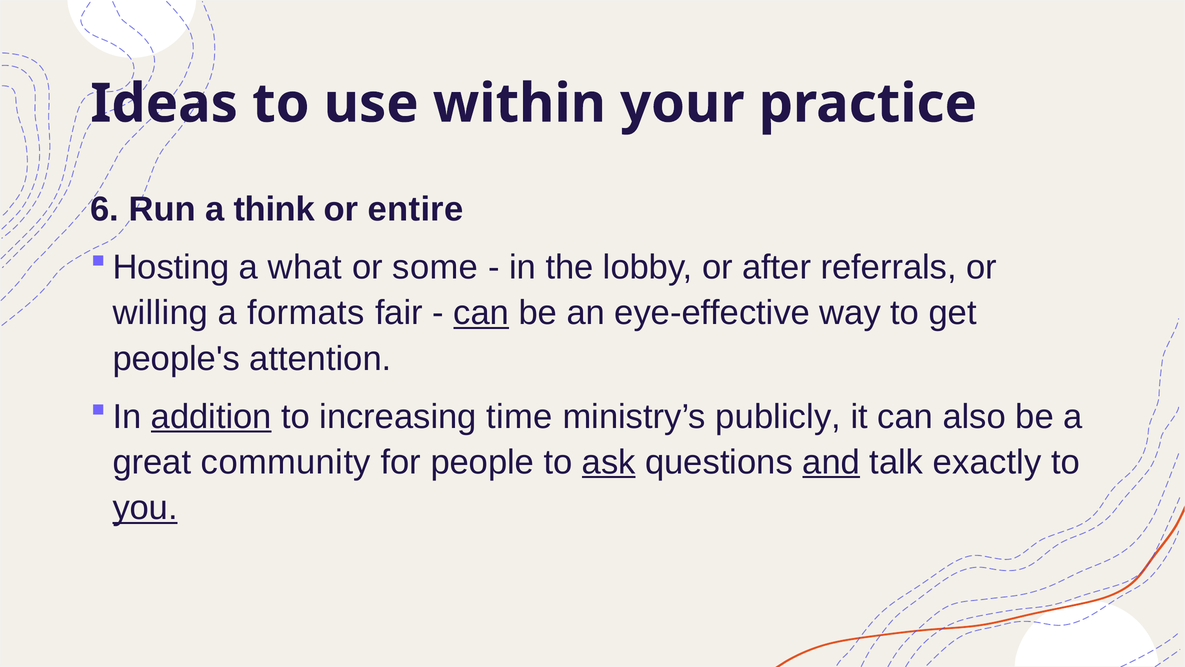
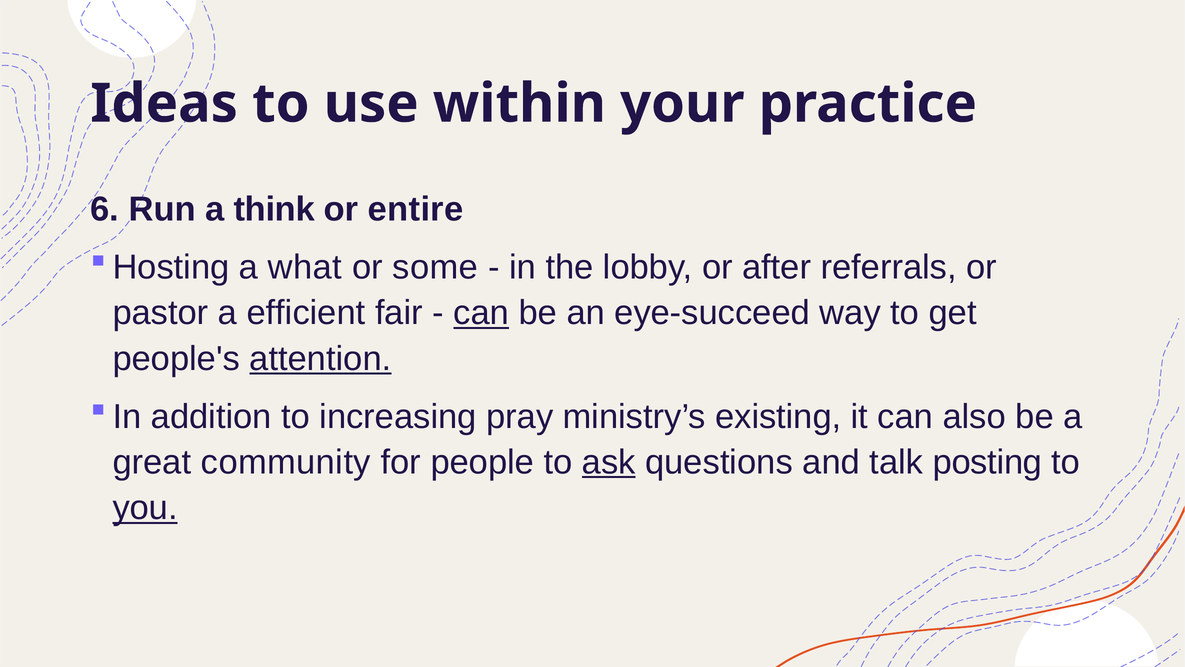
willing: willing -> pastor
formats: formats -> efficient
eye-effective: eye-effective -> eye-succeed
attention underline: none -> present
addition underline: present -> none
time: time -> pray
publicly: publicly -> existing
and underline: present -> none
exactly: exactly -> posting
